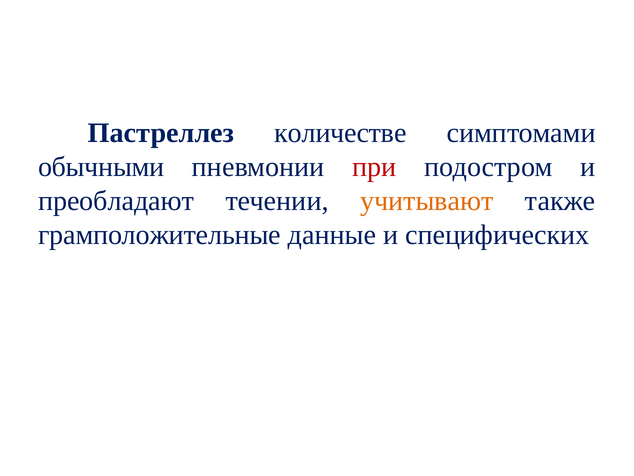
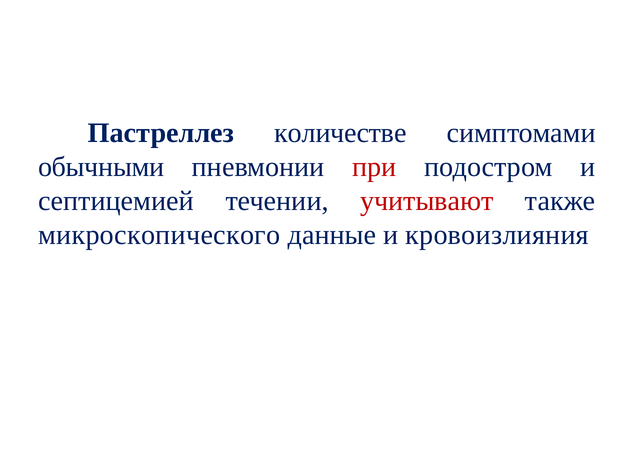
преобладают: преобладают -> септицемией
учитывают colour: orange -> red
грамположительные: грамположительные -> микроскопического
специфических: специфических -> кровоизлияния
